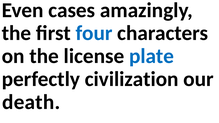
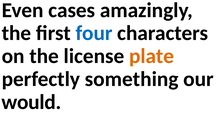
plate colour: blue -> orange
civilization: civilization -> something
death: death -> would
